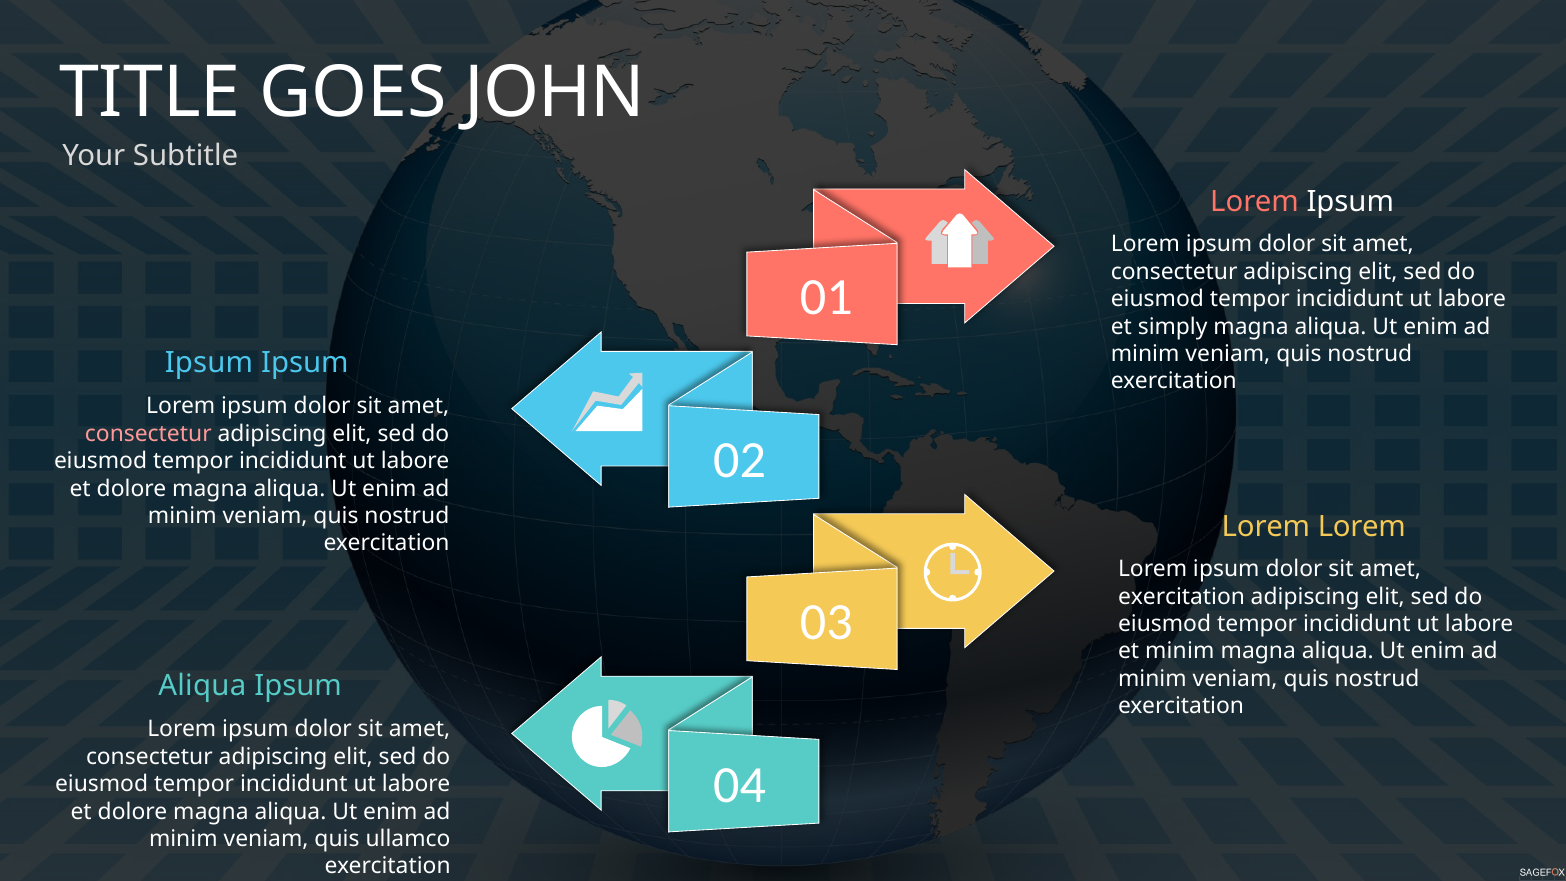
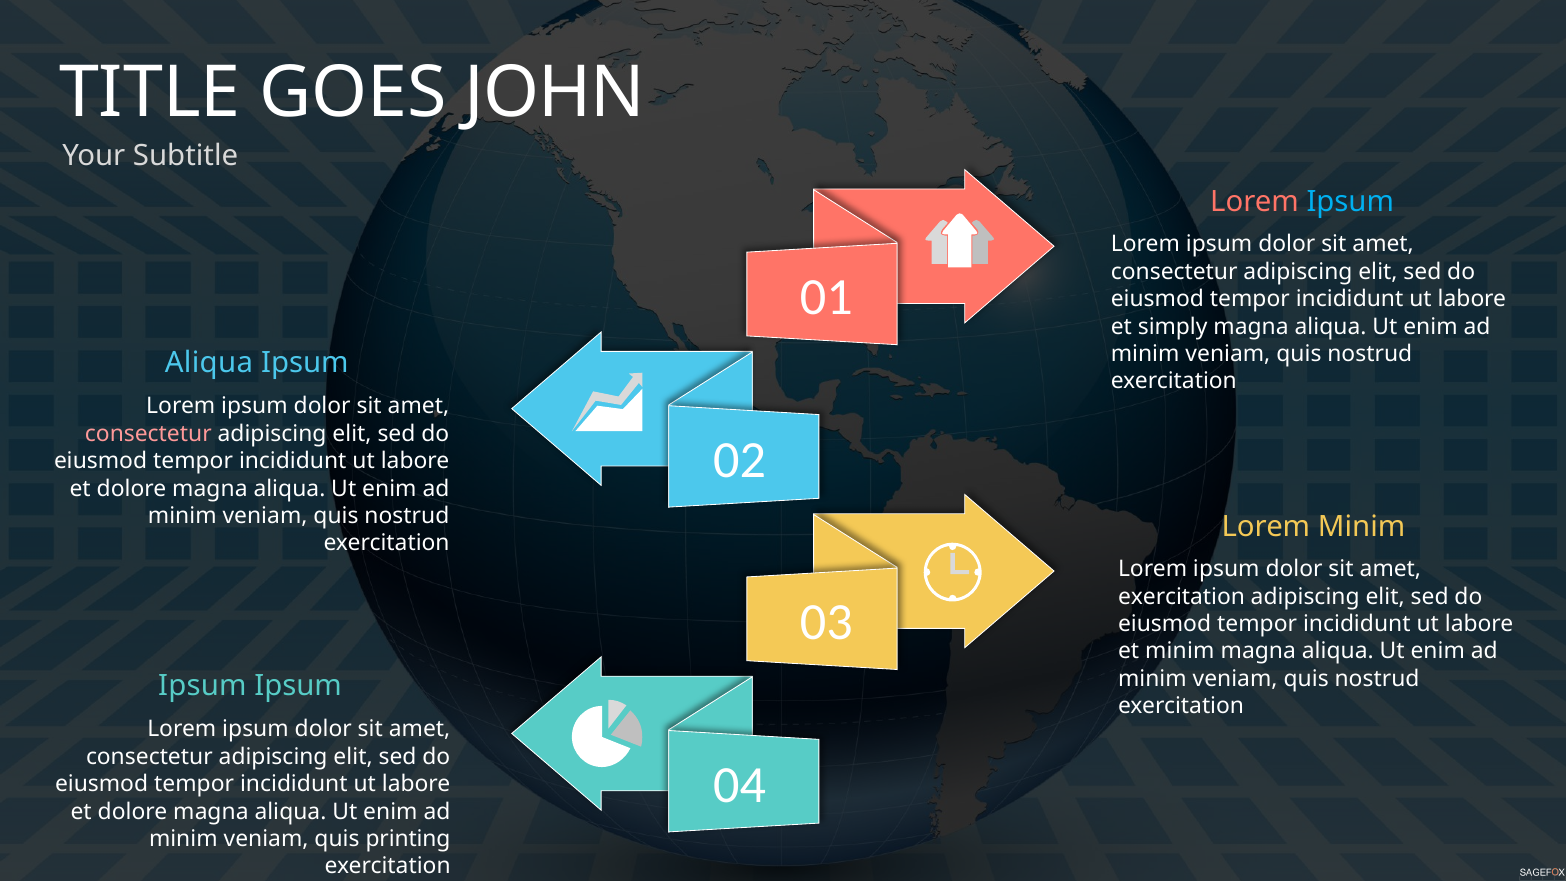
Ipsum at (1350, 202) colour: white -> light blue
Ipsum at (209, 363): Ipsum -> Aliqua
Lorem at (1362, 527): Lorem -> Minim
Aliqua at (202, 686): Aliqua -> Ipsum
ullamco: ullamco -> printing
